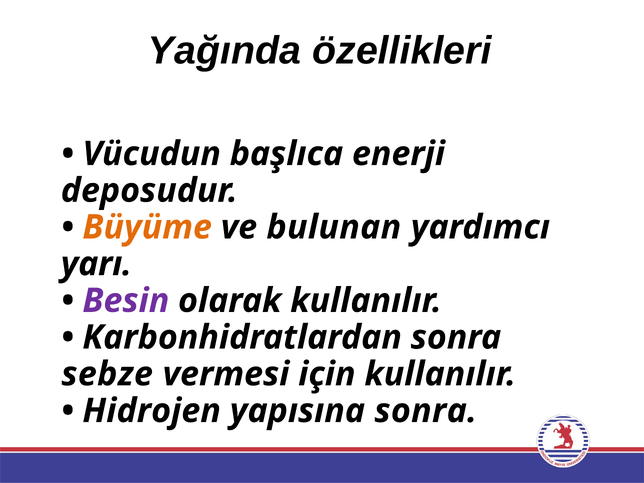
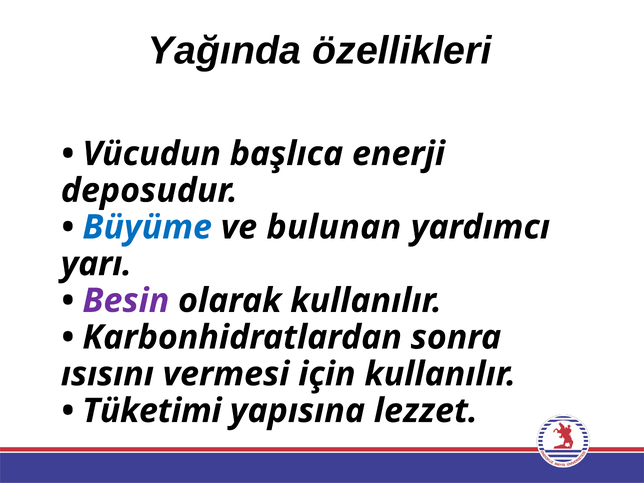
Büyüme colour: orange -> blue
sebze: sebze -> ısısını
Hidrojen: Hidrojen -> Tüketimi
yapısına sonra: sonra -> lezzet
